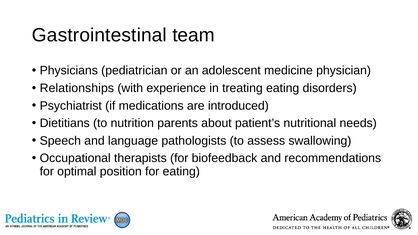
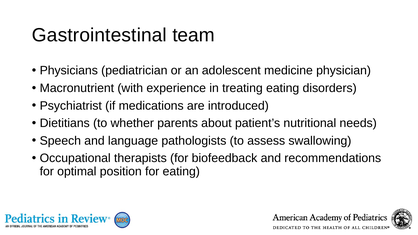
Relationships: Relationships -> Macronutrient
nutrition: nutrition -> whether
